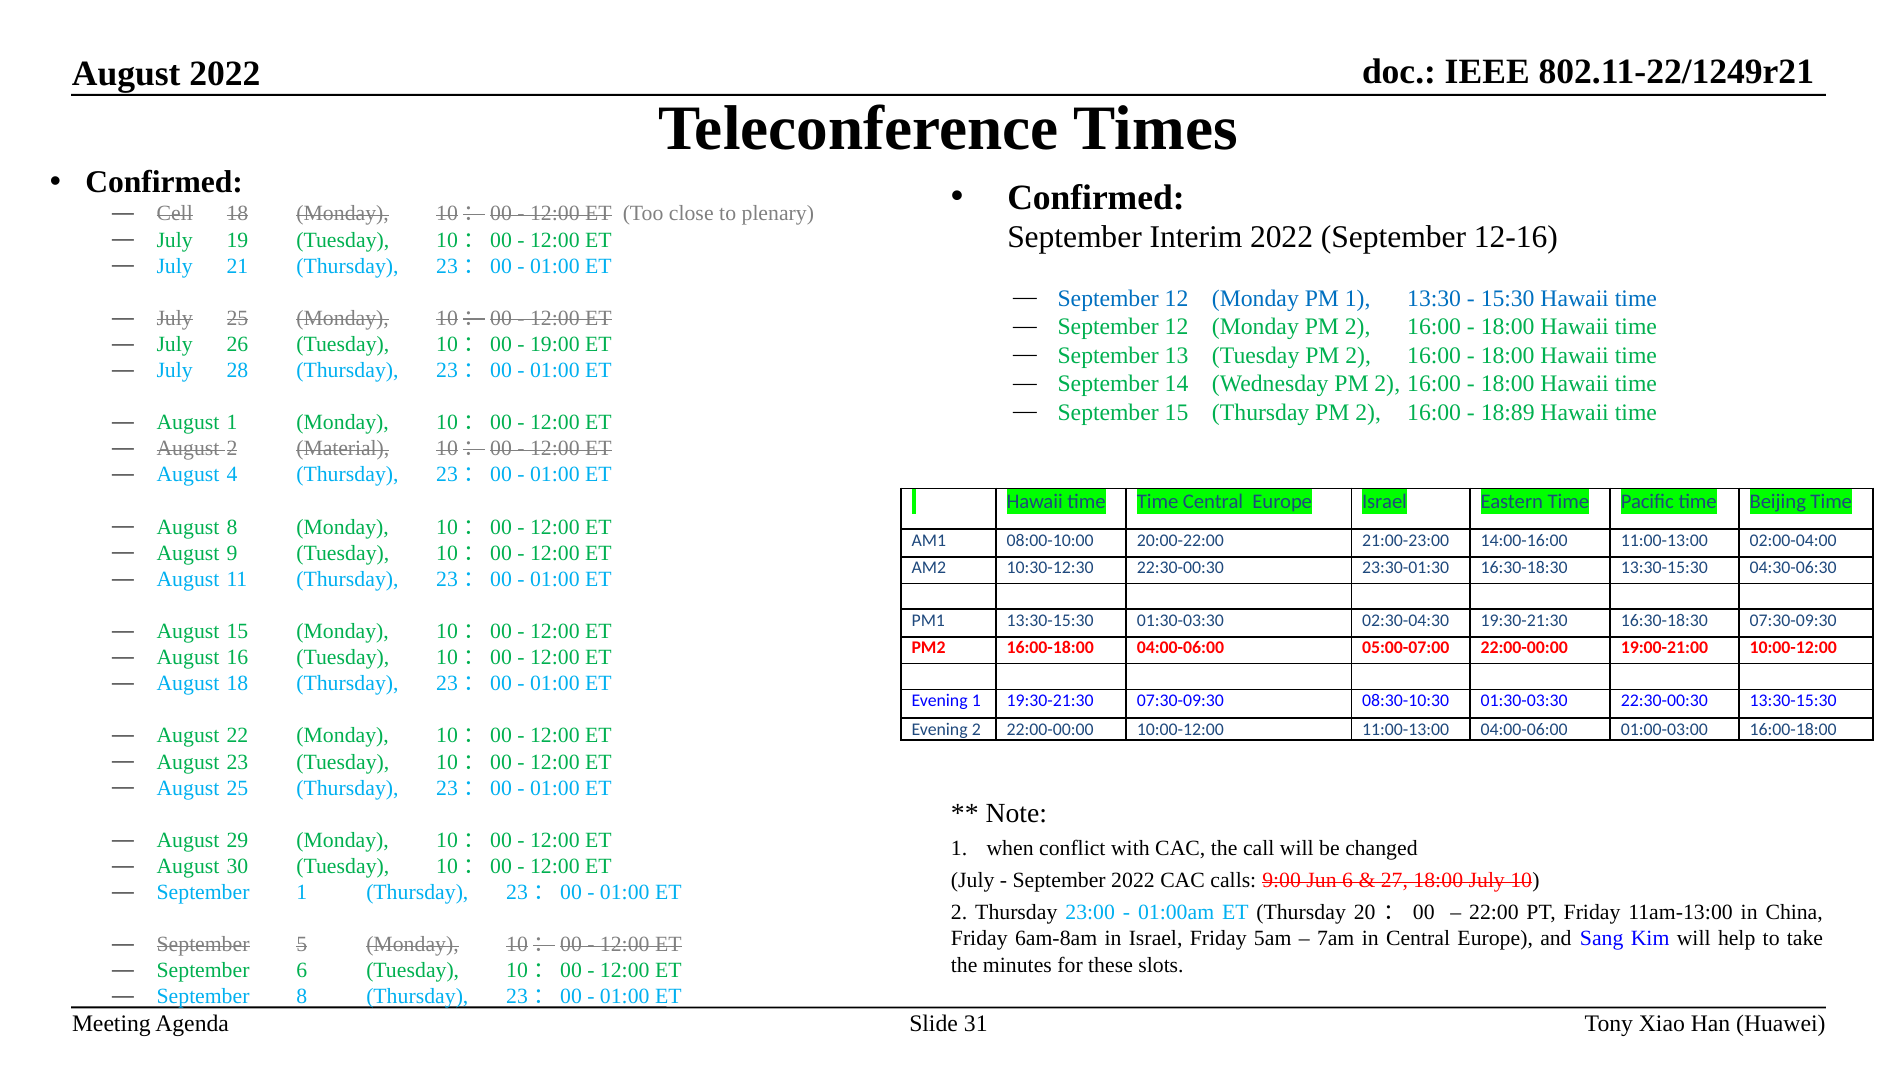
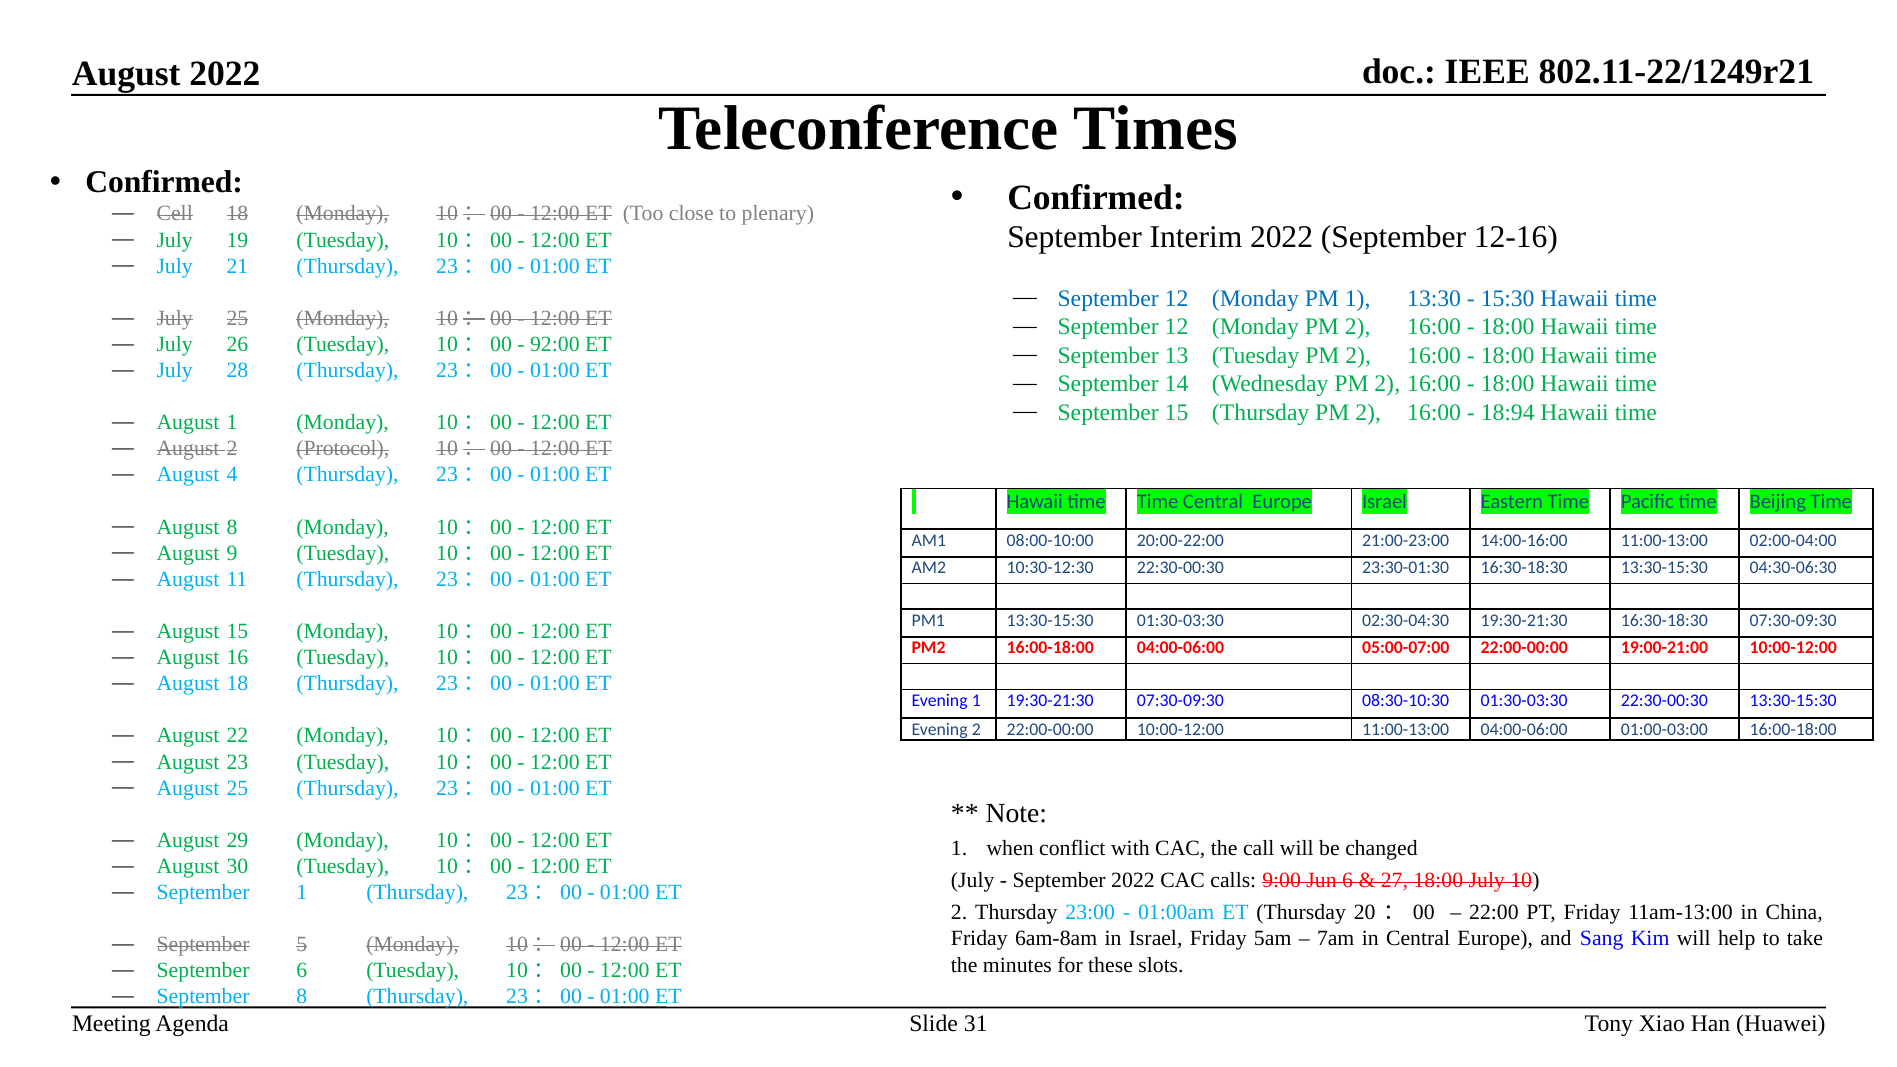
19:00: 19:00 -> 92:00
18:89: 18:89 -> 18:94
Material: Material -> Protocol
